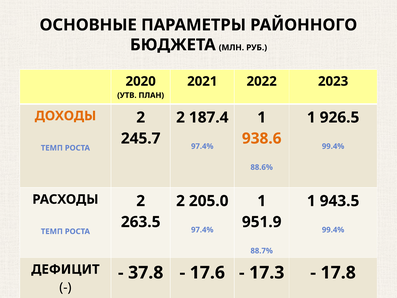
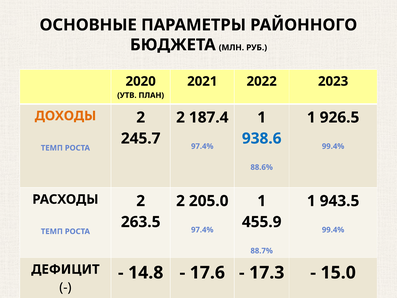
938.6 colour: orange -> blue
951.9: 951.9 -> 455.9
37.8: 37.8 -> 14.8
17.8: 17.8 -> 15.0
